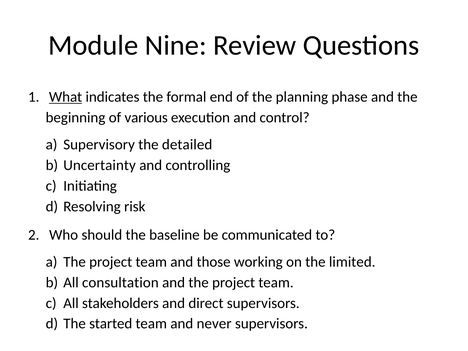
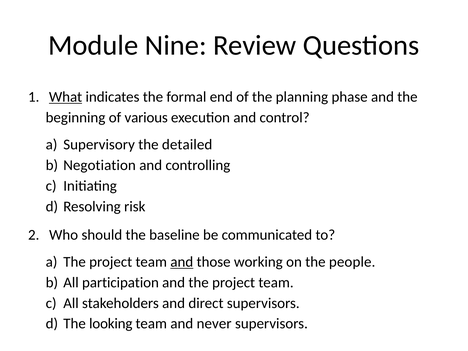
Uncertainty: Uncertainty -> Negotiation
and at (182, 262) underline: none -> present
limited: limited -> people
consultation: consultation -> participation
started: started -> looking
